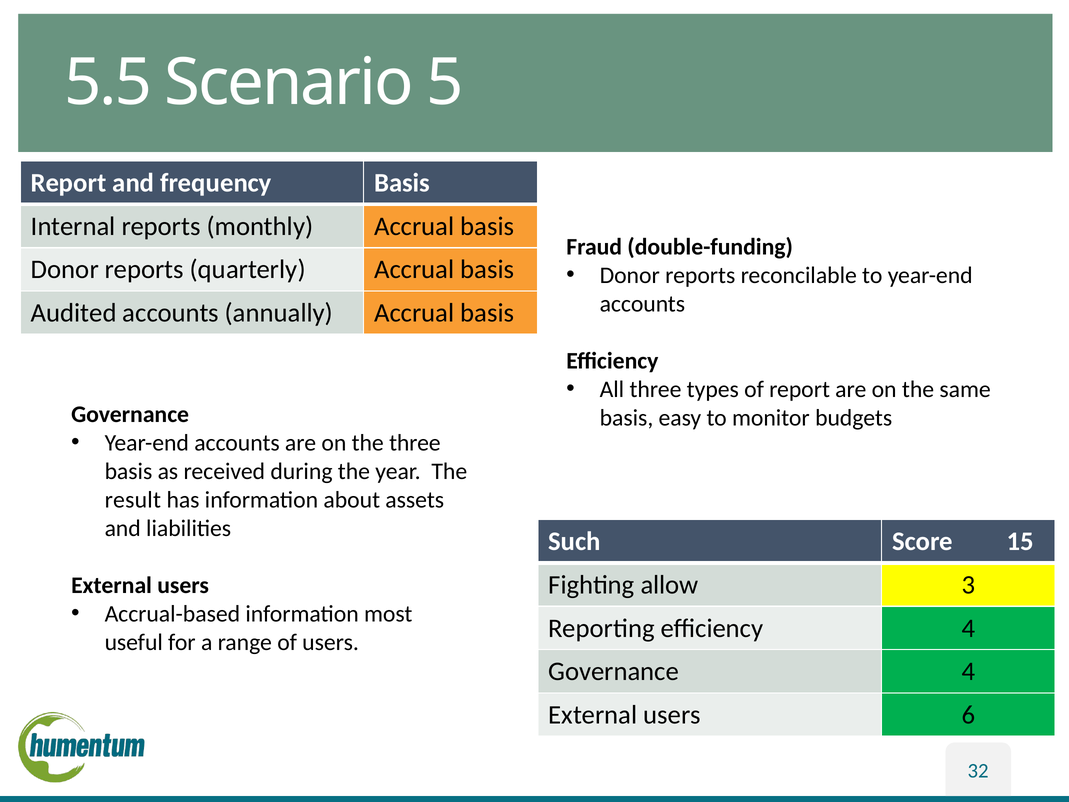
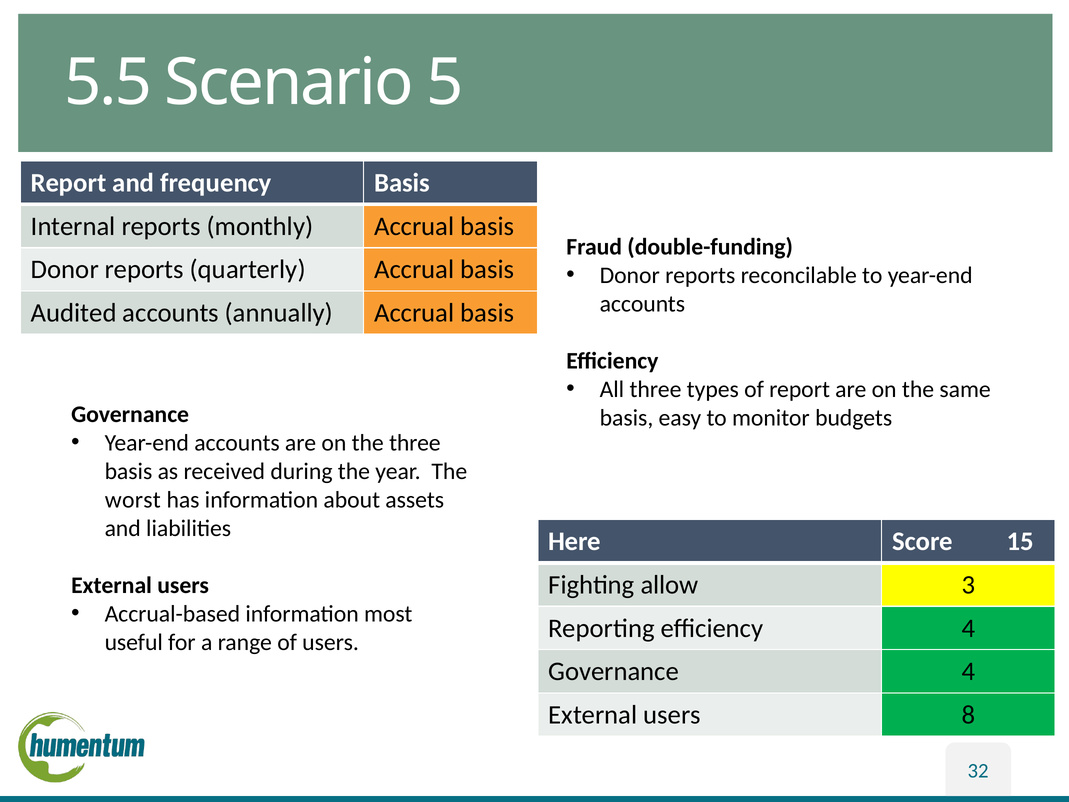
result: result -> worst
Such: Such -> Here
6: 6 -> 8
